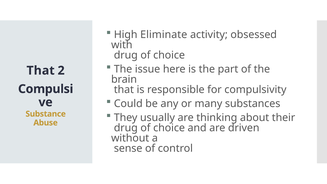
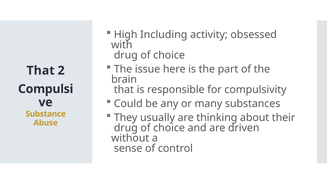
Eliminate: Eliminate -> Including
